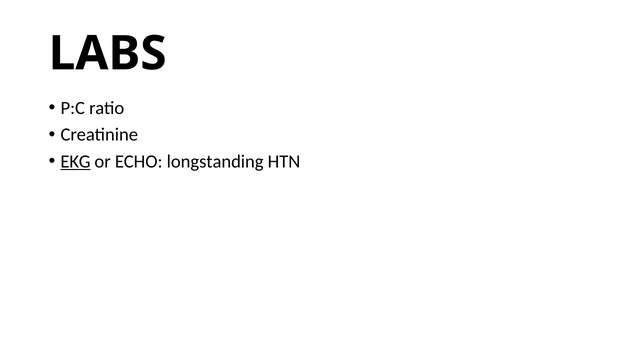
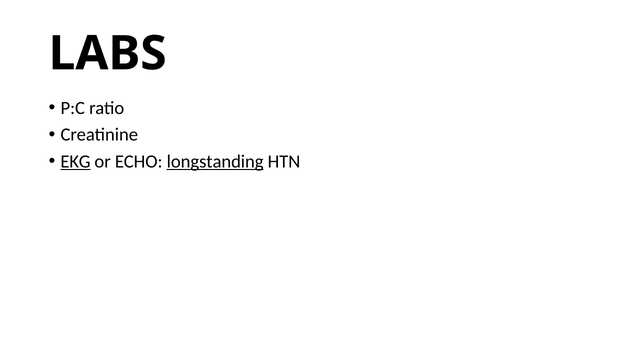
longstanding underline: none -> present
